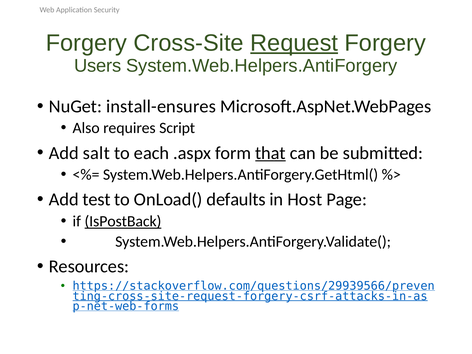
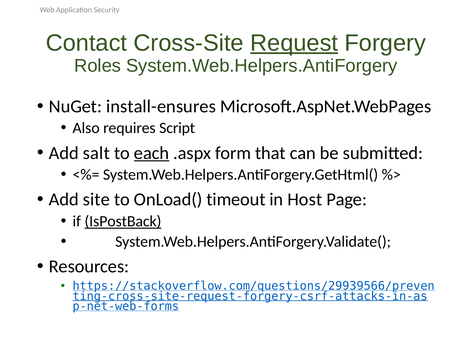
Forgery at (86, 43): Forgery -> Contact
Users: Users -> Roles
each underline: none -> present
that underline: present -> none
test: test -> site
defaults: defaults -> timeout
